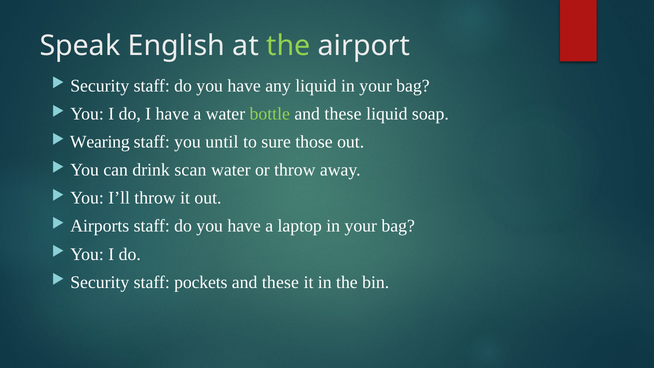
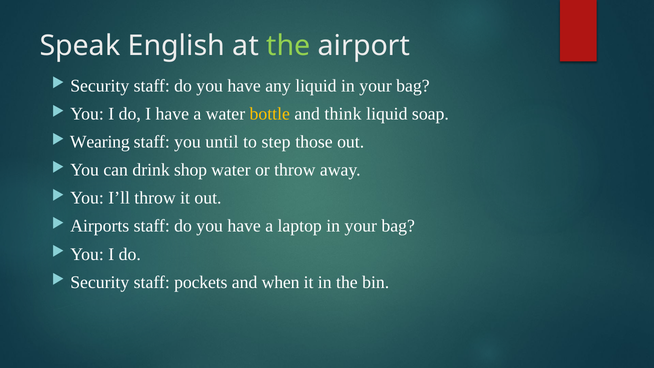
bottle colour: light green -> yellow
these at (343, 114): these -> think
sure: sure -> step
scan: scan -> shop
these at (280, 282): these -> when
